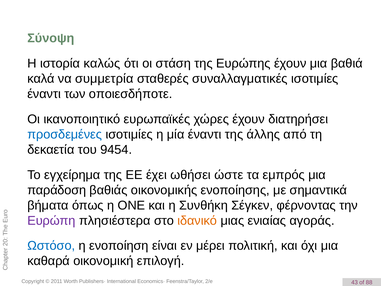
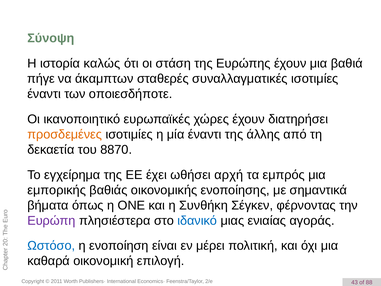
καλά: καλά -> πήγε
συμμετρία: συμμετρία -> άκαμπτων
προσδεμένες colour: blue -> orange
9454: 9454 -> 8870
ώστε: ώστε -> αρχή
παράδοση: παράδοση -> εμπορικής
ιδανικό colour: orange -> blue
